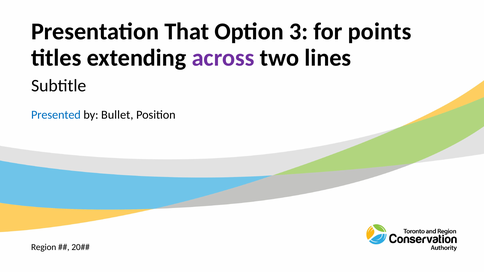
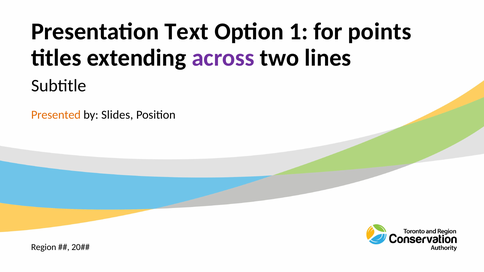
That: That -> Text
3: 3 -> 1
Presented colour: blue -> orange
Bullet: Bullet -> Slides
